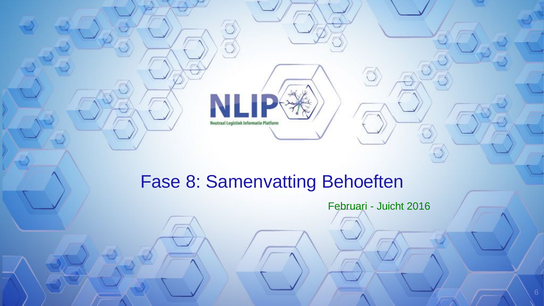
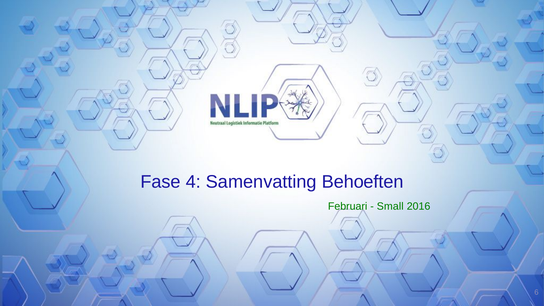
8: 8 -> 4
Juicht: Juicht -> Small
